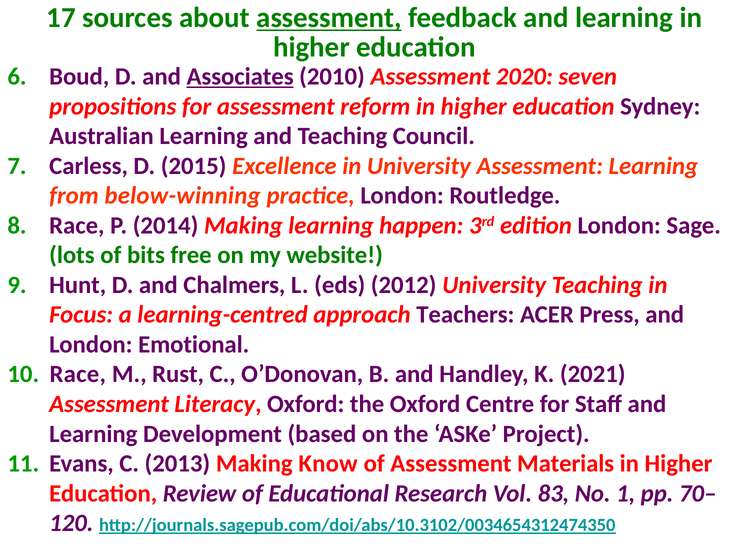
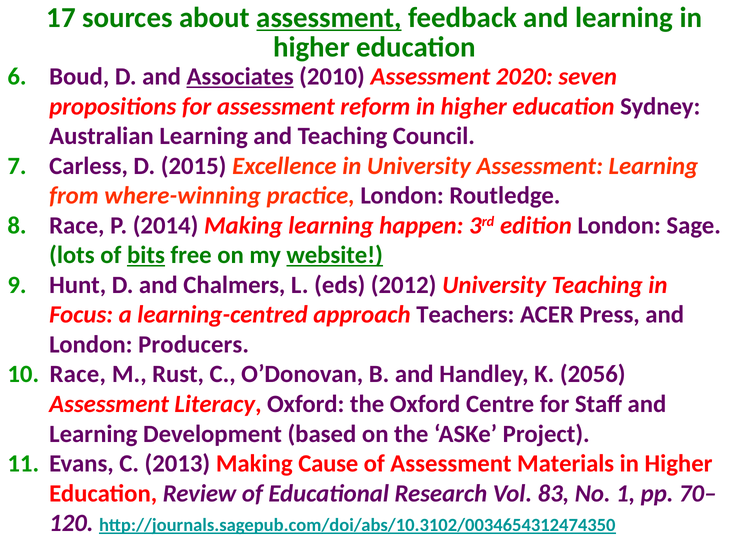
below-winning: below-winning -> where-winning
bits underline: none -> present
website underline: none -> present
Emotional: Emotional -> Producers
2021: 2021 -> 2056
Know: Know -> Cause
